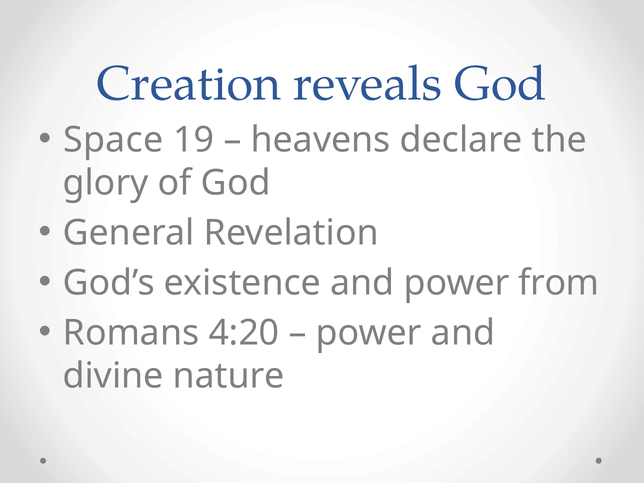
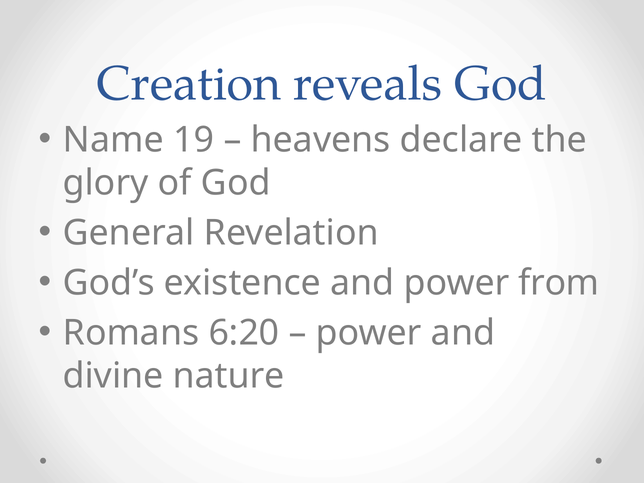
Space: Space -> Name
4:20: 4:20 -> 6:20
